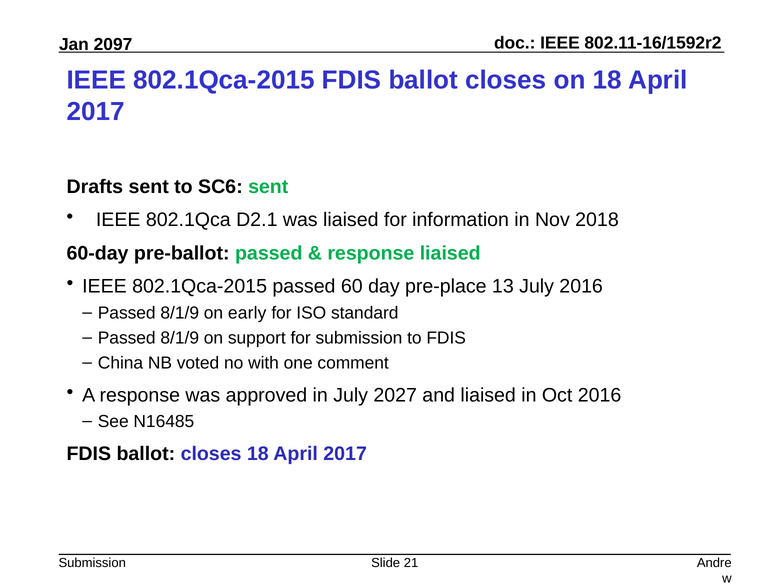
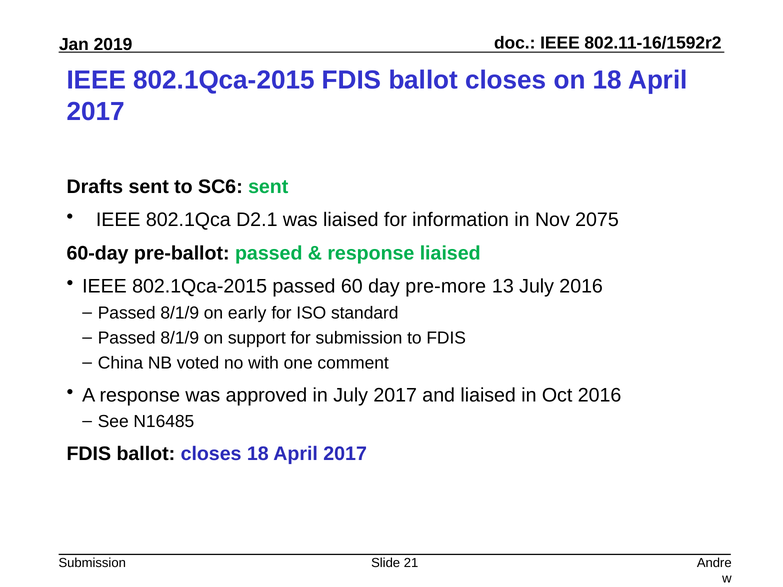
2097: 2097 -> 2019
2018: 2018 -> 2075
pre-place: pre-place -> pre-more
July 2027: 2027 -> 2017
